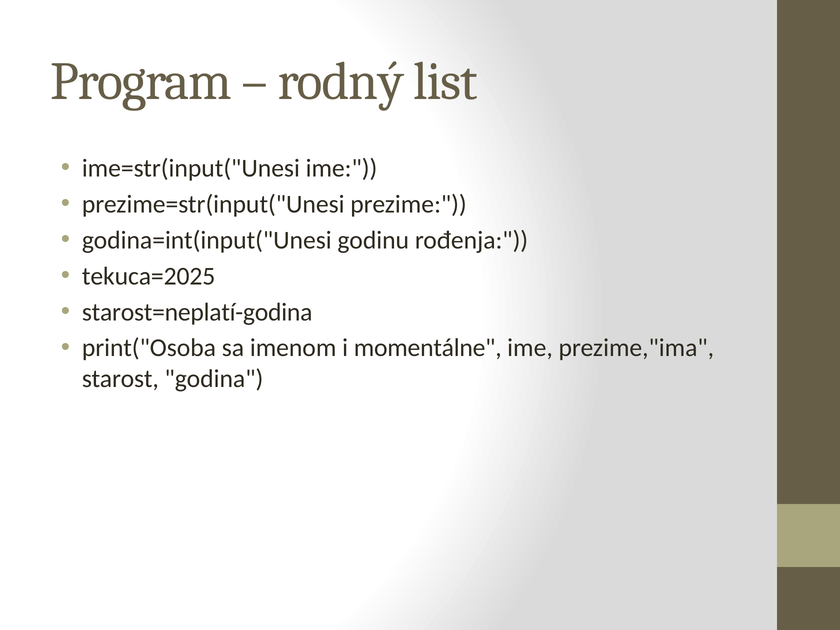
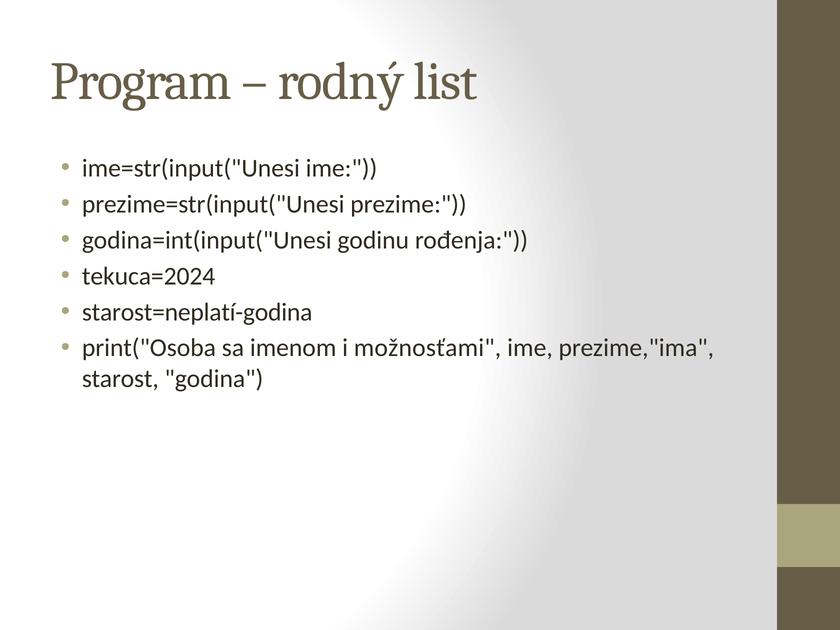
tekuca=2025: tekuca=2025 -> tekuca=2024
momentálne: momentálne -> možnosťami
